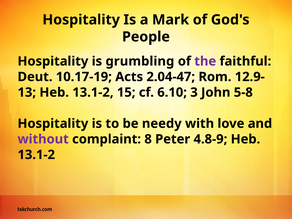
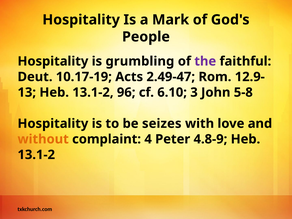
2.04-47: 2.04-47 -> 2.49-47
15: 15 -> 96
needy: needy -> seizes
without colour: purple -> orange
8: 8 -> 4
